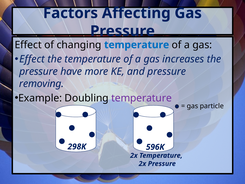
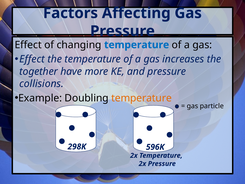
pressure at (39, 71): pressure -> together
removing: removing -> collisions
temperature at (142, 98) colour: purple -> orange
